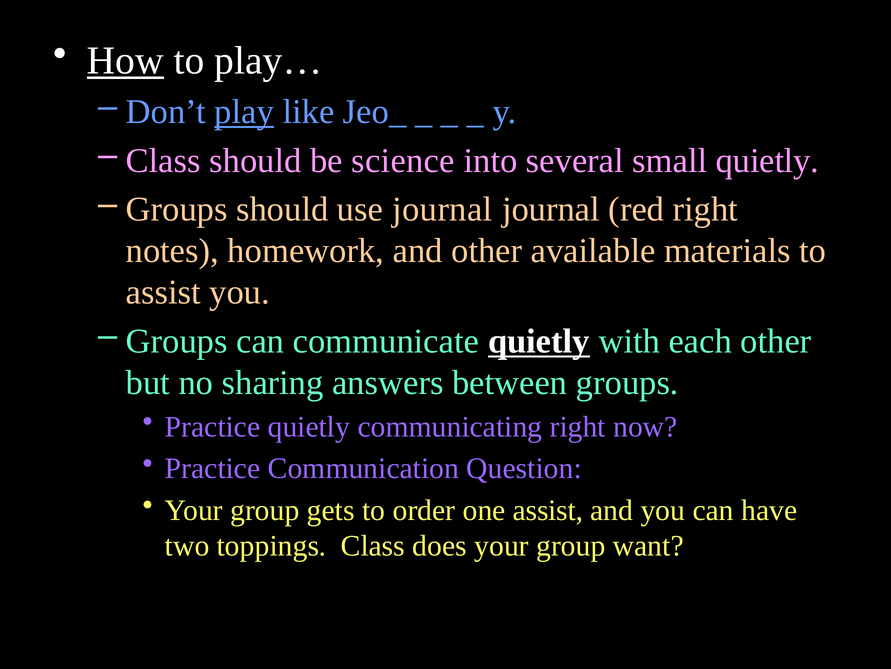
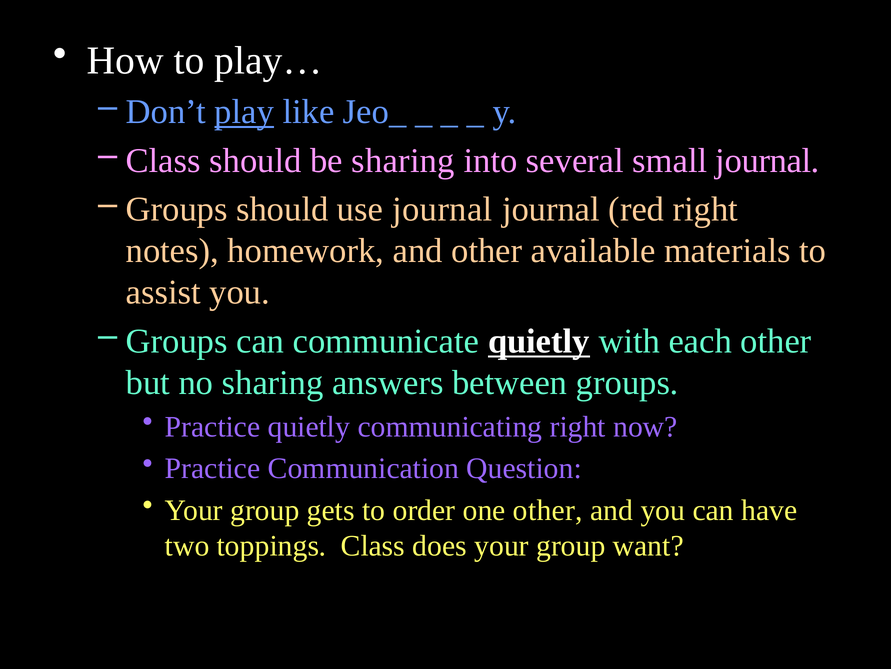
How underline: present -> none
be science: science -> sharing
small quietly: quietly -> journal
one assist: assist -> other
